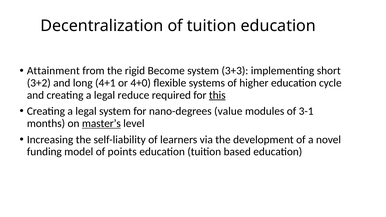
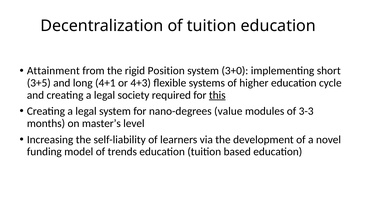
Become: Become -> Position
3+3: 3+3 -> 3+0
3+2: 3+2 -> 3+5
4+0: 4+0 -> 4+3
reduce: reduce -> society
3-1: 3-1 -> 3-3
master’s underline: present -> none
points: points -> trends
